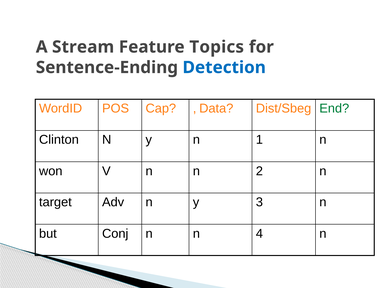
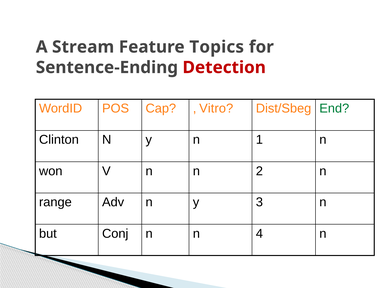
Detection colour: blue -> red
Data: Data -> Vitro
target: target -> range
